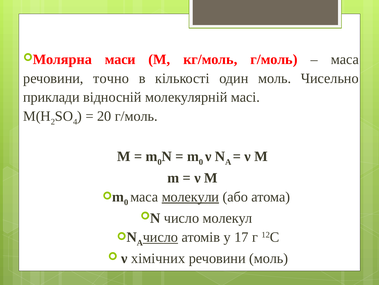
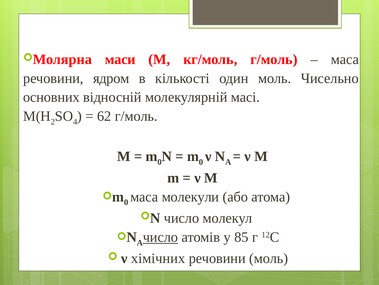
точно: точно -> ядром
приклади: приклади -> основних
20: 20 -> 62
молекули underline: present -> none
17: 17 -> 85
